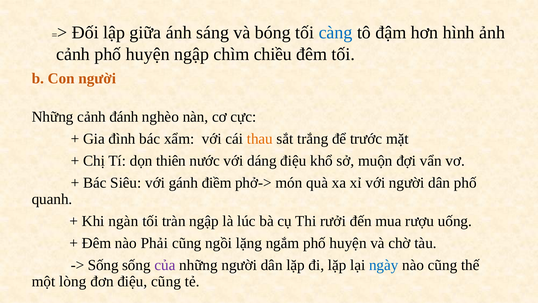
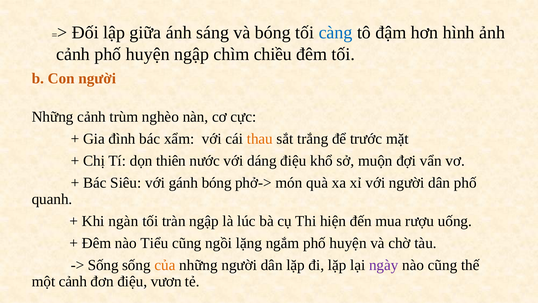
đánh: đánh -> trùm
gánh điềm: điềm -> bóng
rưởi: rưởi -> hiện
Phải: Phải -> Tiểu
của colour: purple -> orange
ngày colour: blue -> purple
một lòng: lòng -> cảnh
điệu cũng: cũng -> vươn
